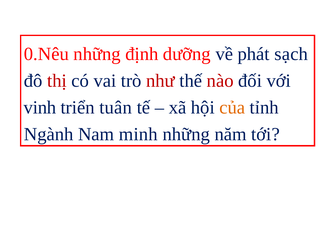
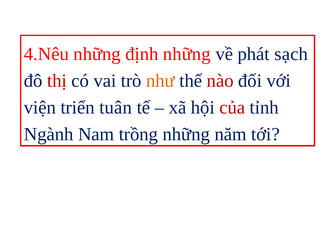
0.Nêu: 0.Nêu -> 4.Nêu
định dưỡng: dưỡng -> những
như colour: red -> orange
vinh: vinh -> viện
của colour: orange -> red
minh: minh -> trồng
